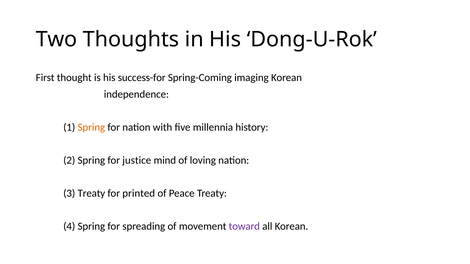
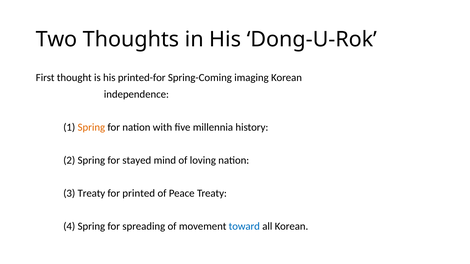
success-for: success-for -> printed-for
justice: justice -> stayed
toward colour: purple -> blue
